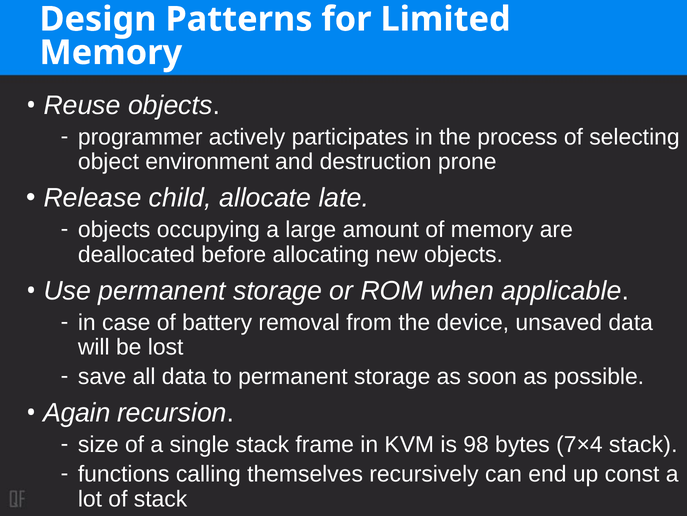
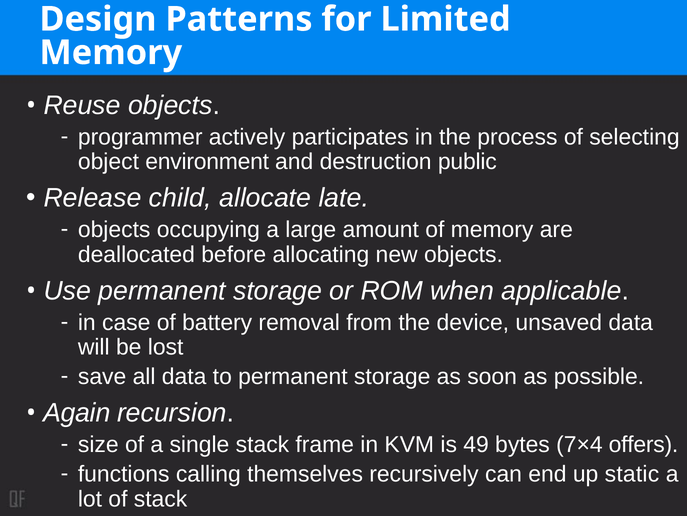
prone: prone -> public
98: 98 -> 49
7×4 stack: stack -> offers
const: const -> static
